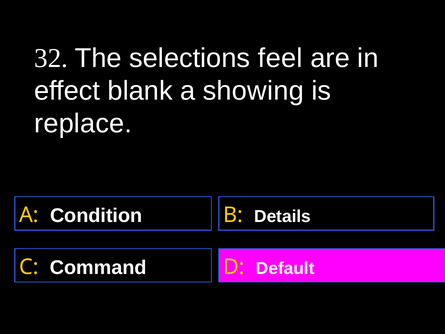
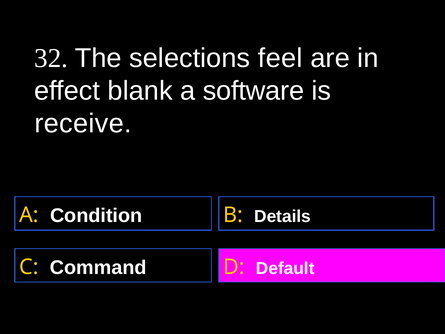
showing: showing -> software
replace: replace -> receive
